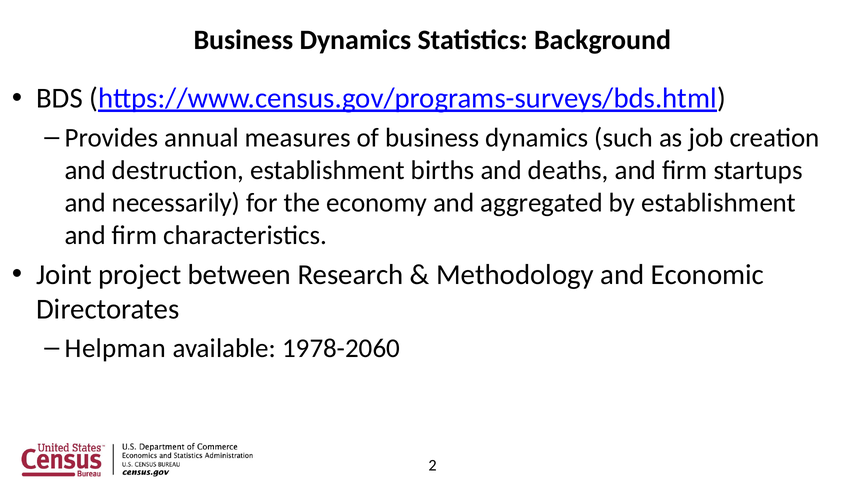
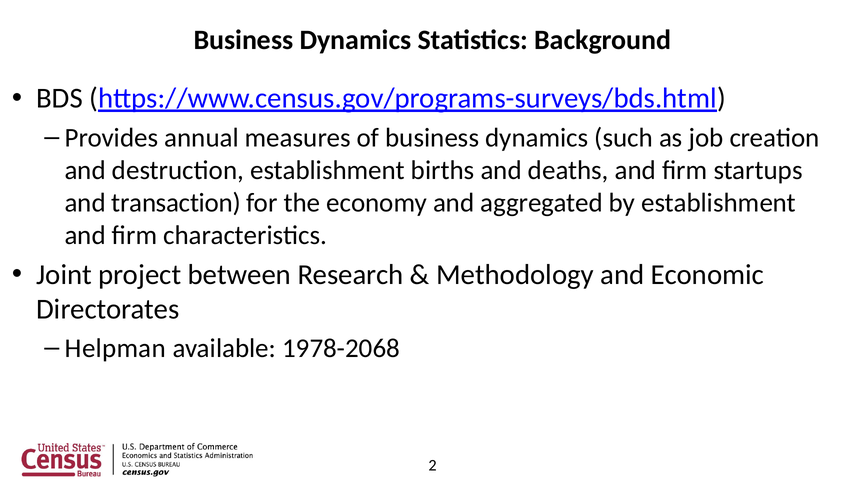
necessarily: necessarily -> transaction
1978-2060: 1978-2060 -> 1978-2068
